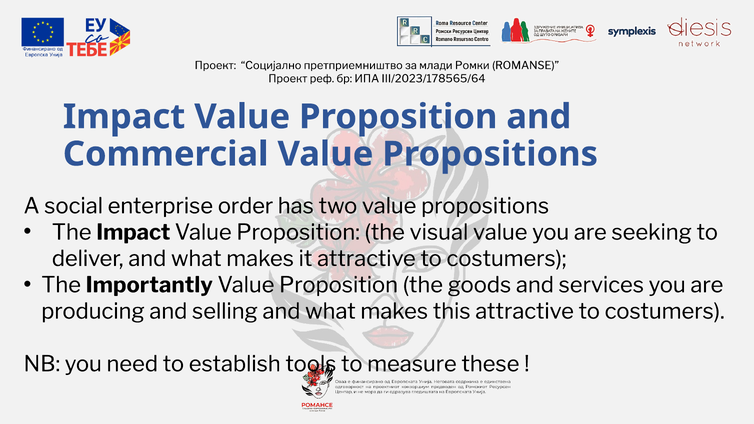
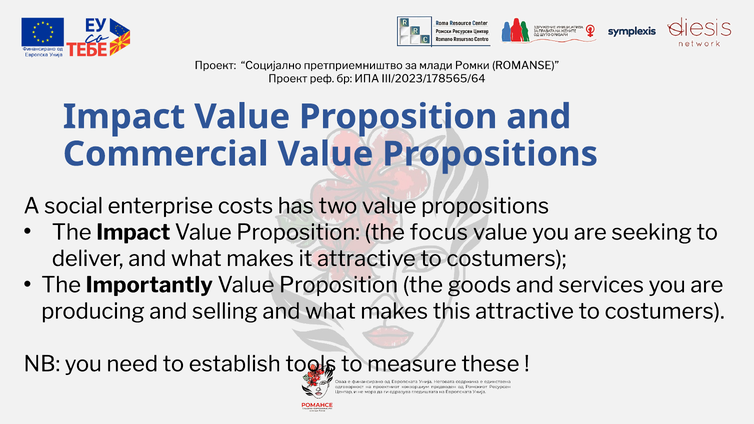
order: order -> costs
visual: visual -> focus
